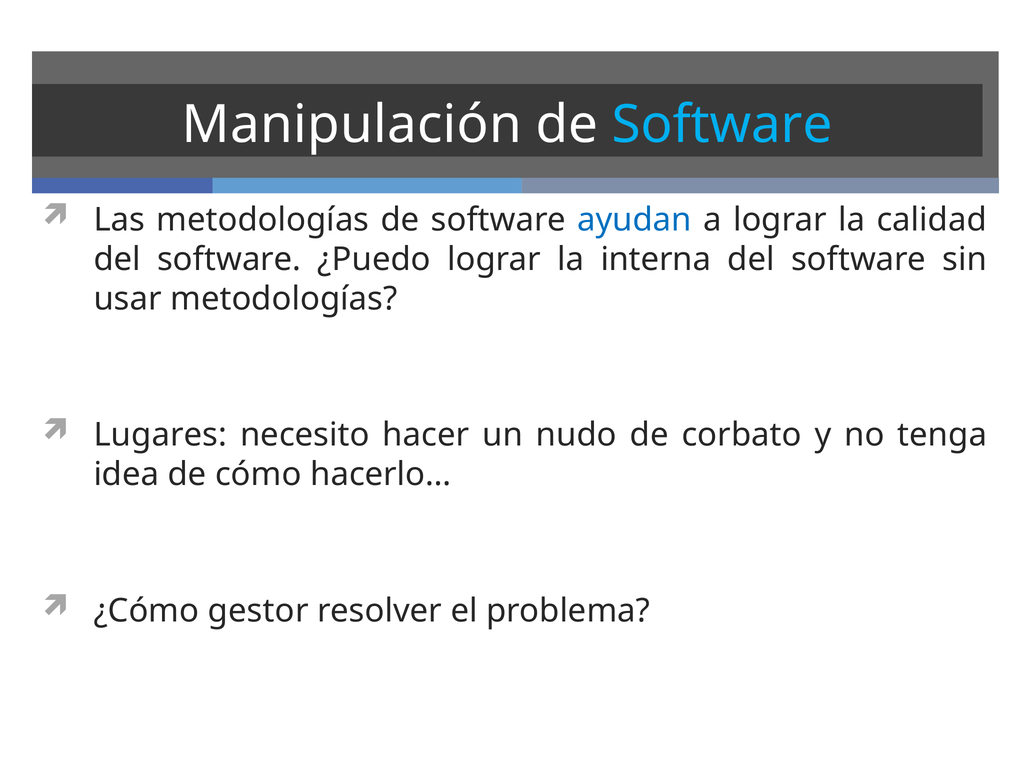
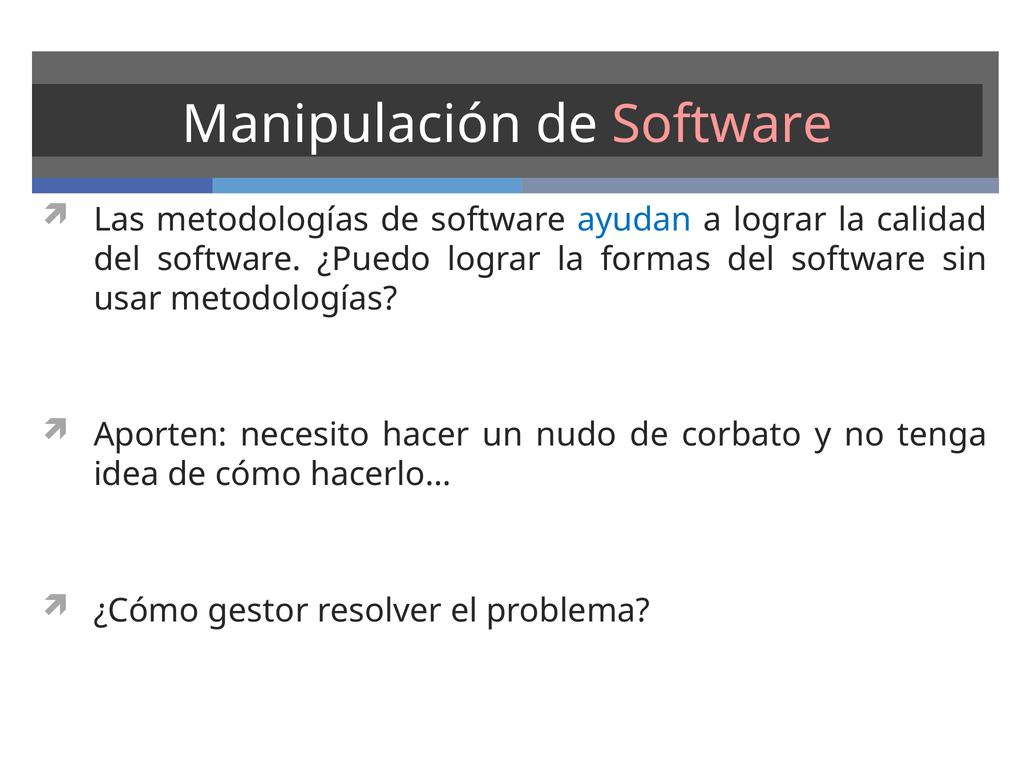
Software at (722, 125) colour: light blue -> pink
interna: interna -> formas
Lugares: Lugares -> Aporten
